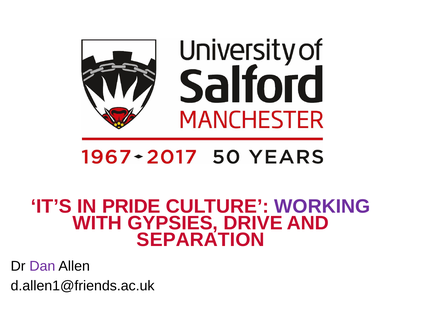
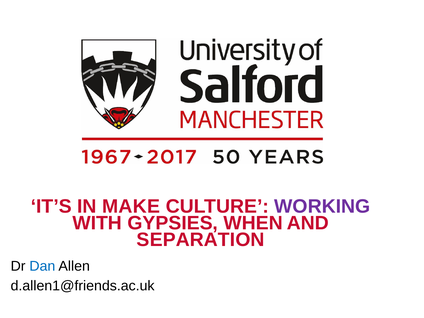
PRIDE: PRIDE -> MAKE
DRIVE: DRIVE -> WHEN
Dan colour: purple -> blue
